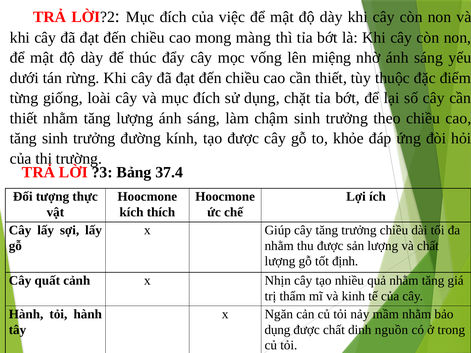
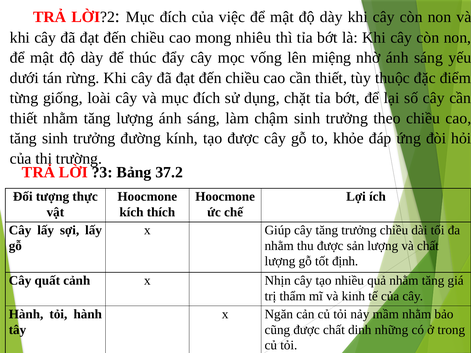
màng: màng -> nhiêu
37.4: 37.4 -> 37.2
dụng at (277, 330): dụng -> cũng
nguồn: nguồn -> những
